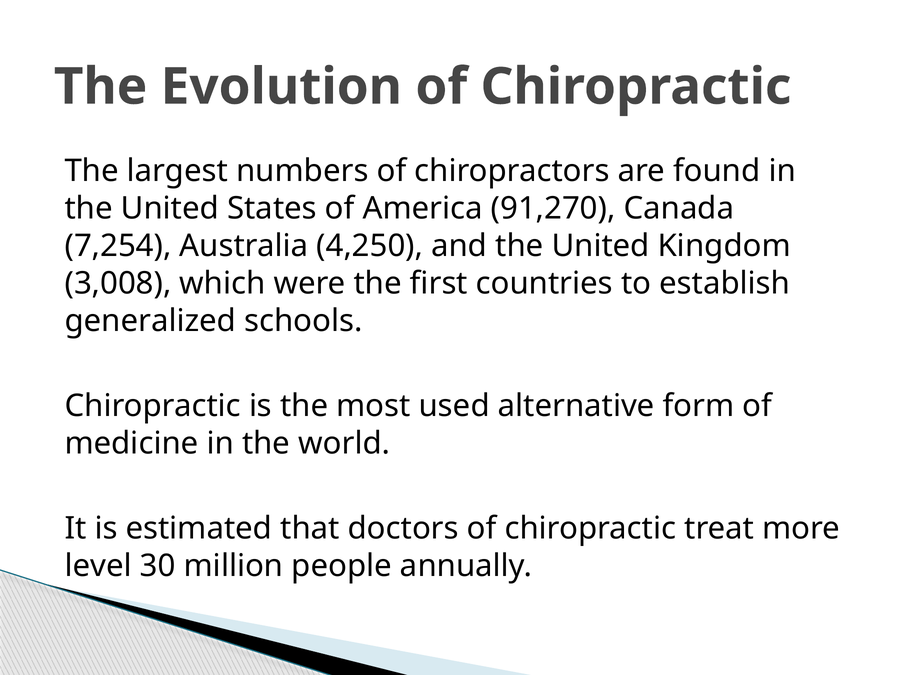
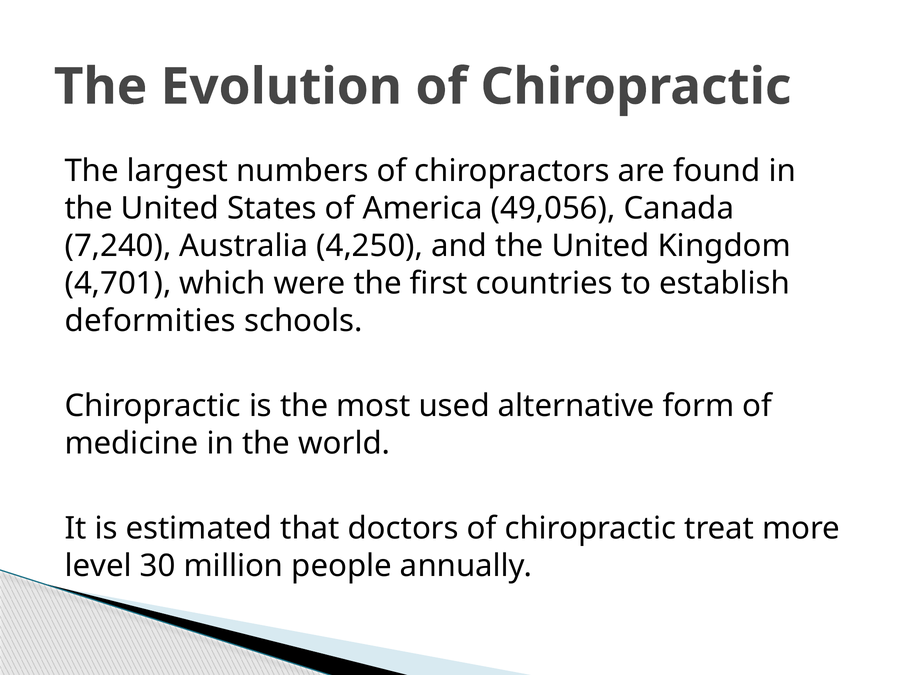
91,270: 91,270 -> 49,056
7,254: 7,254 -> 7,240
3,008: 3,008 -> 4,701
generalized: generalized -> deformities
